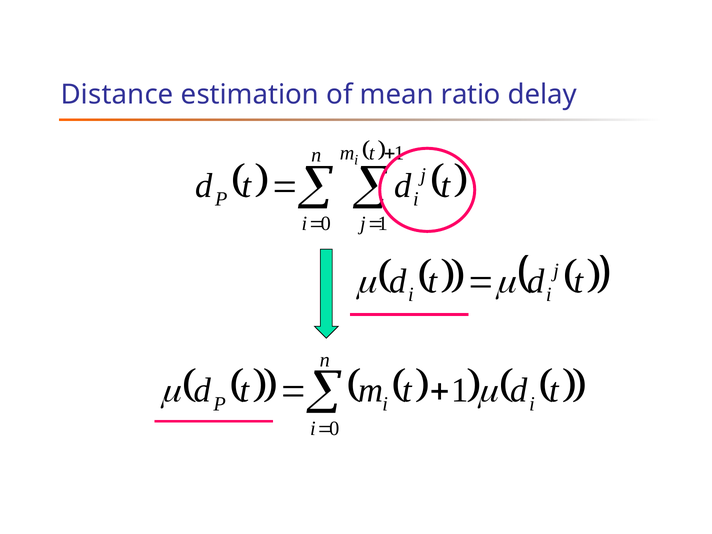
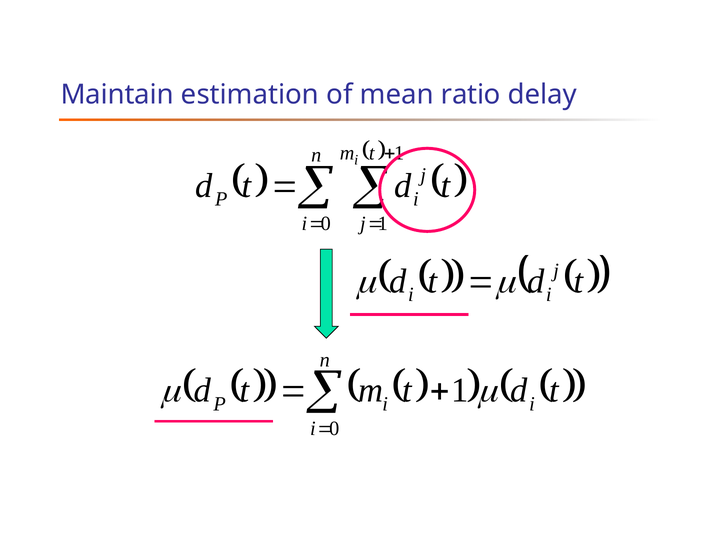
Distance: Distance -> Maintain
